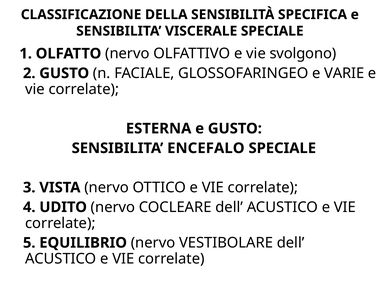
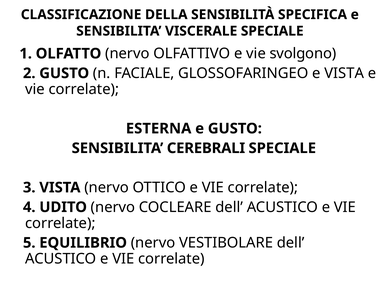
e VARIE: VARIE -> VISTA
ENCEFALO: ENCEFALO -> CEREBRALI
